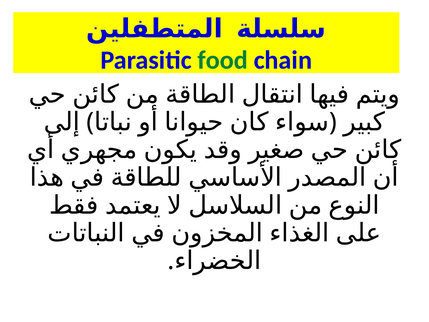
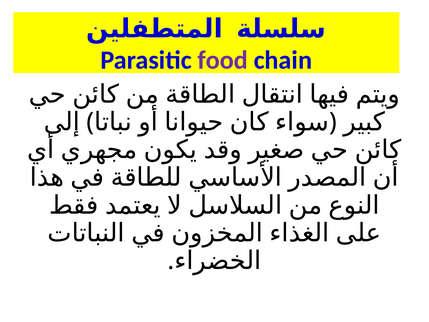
food colour: green -> purple
